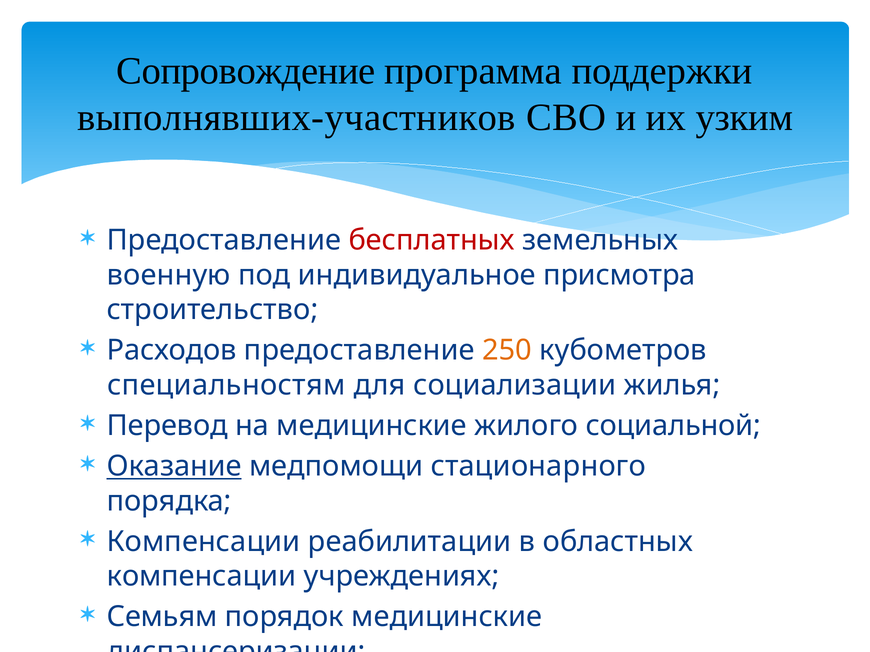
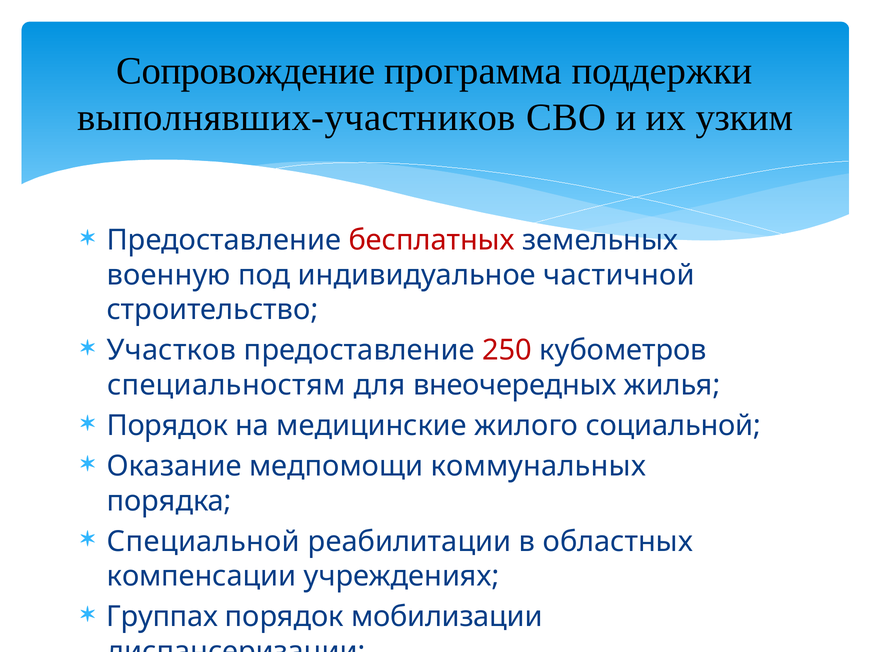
присмотра: присмотра -> частичной
Расходов: Расходов -> Участков
250 colour: orange -> red
социализации: социализации -> внеочередных
Перевод at (167, 426): Перевод -> Порядок
Оказание underline: present -> none
стационарного: стационарного -> коммунальных
Компенсации at (204, 542): Компенсации -> Специальной
Семьям: Семьям -> Группах
порядок медицинские: медицинские -> мобилизации
